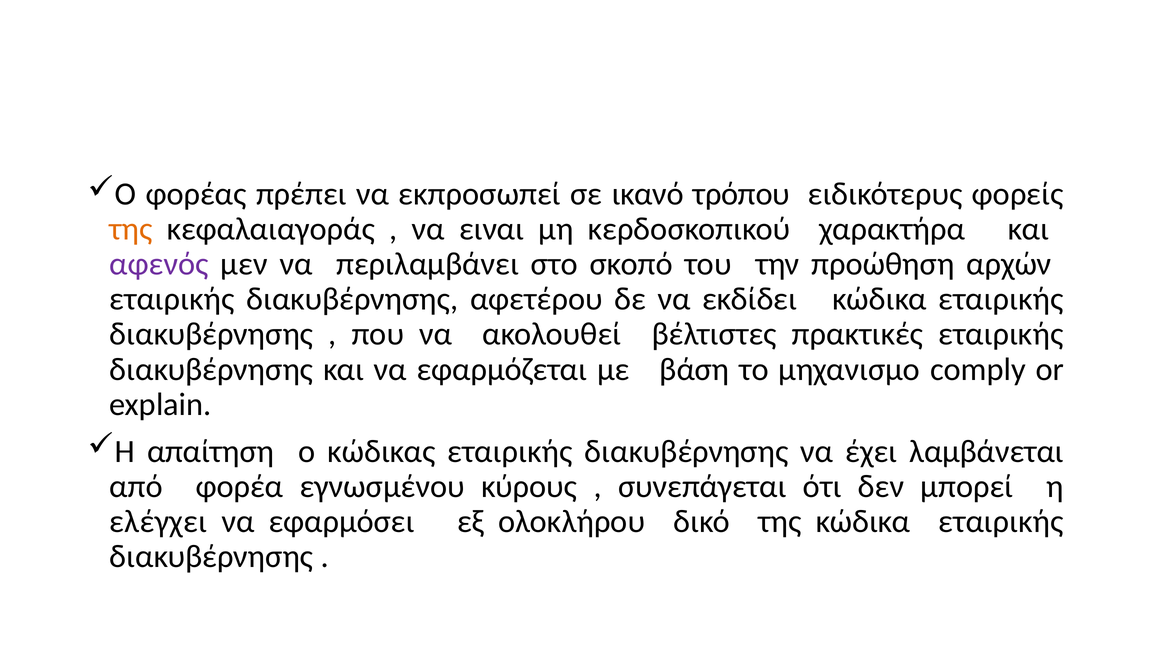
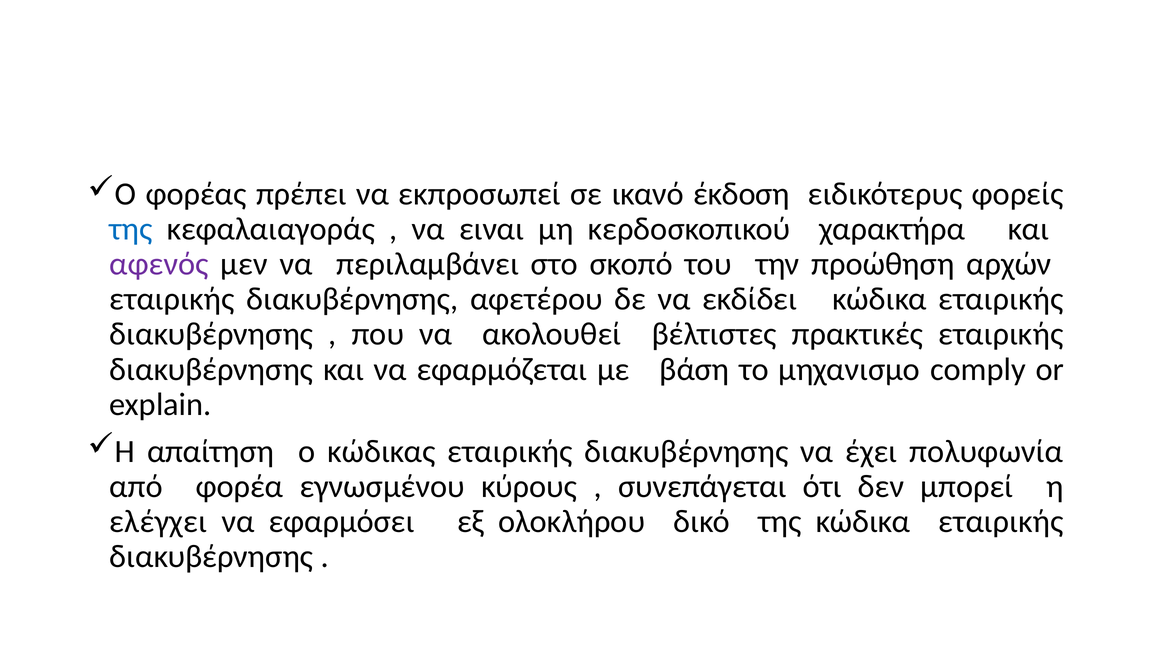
τρόπου: τρόπου -> έκδοση
της at (131, 229) colour: orange -> blue
λαμβάνεται: λαμβάνεται -> πολυφωνία
